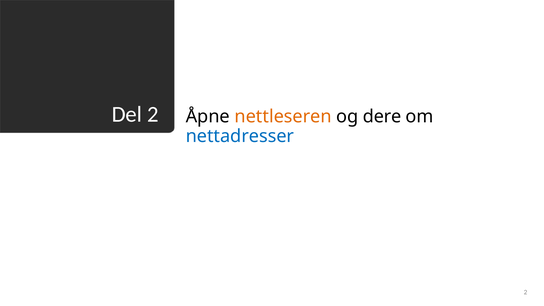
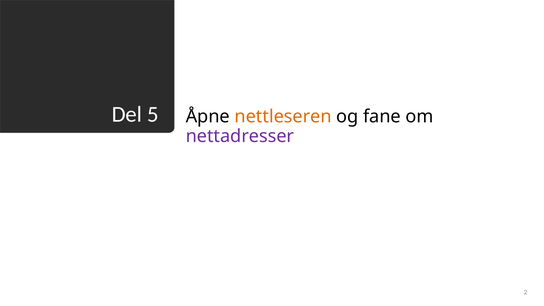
Del 2: 2 -> 5
dere: dere -> fane
nettadresser colour: blue -> purple
